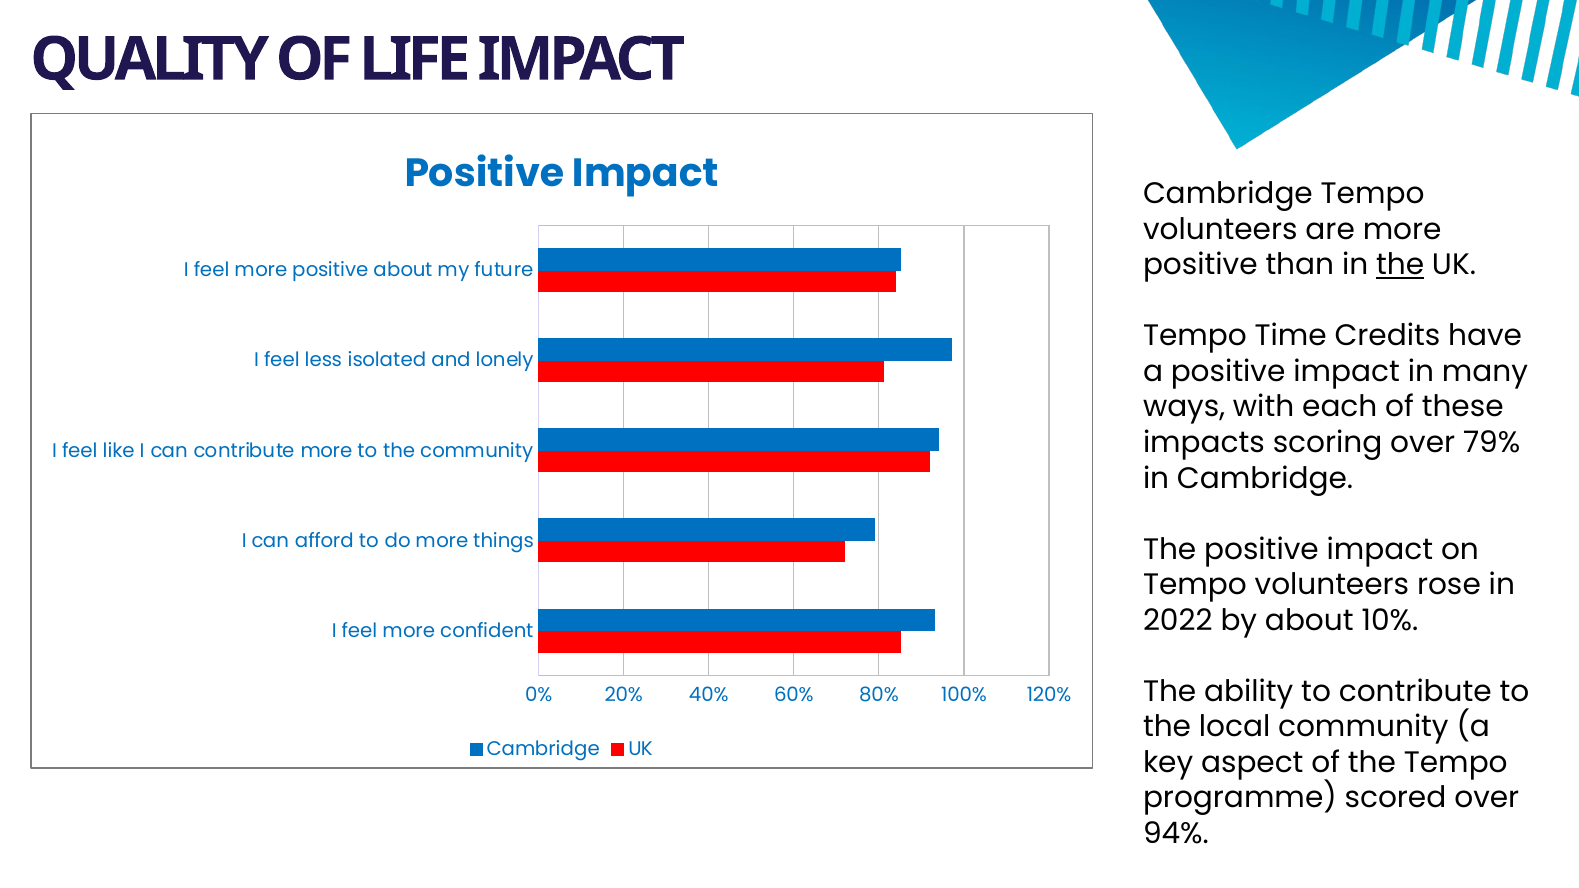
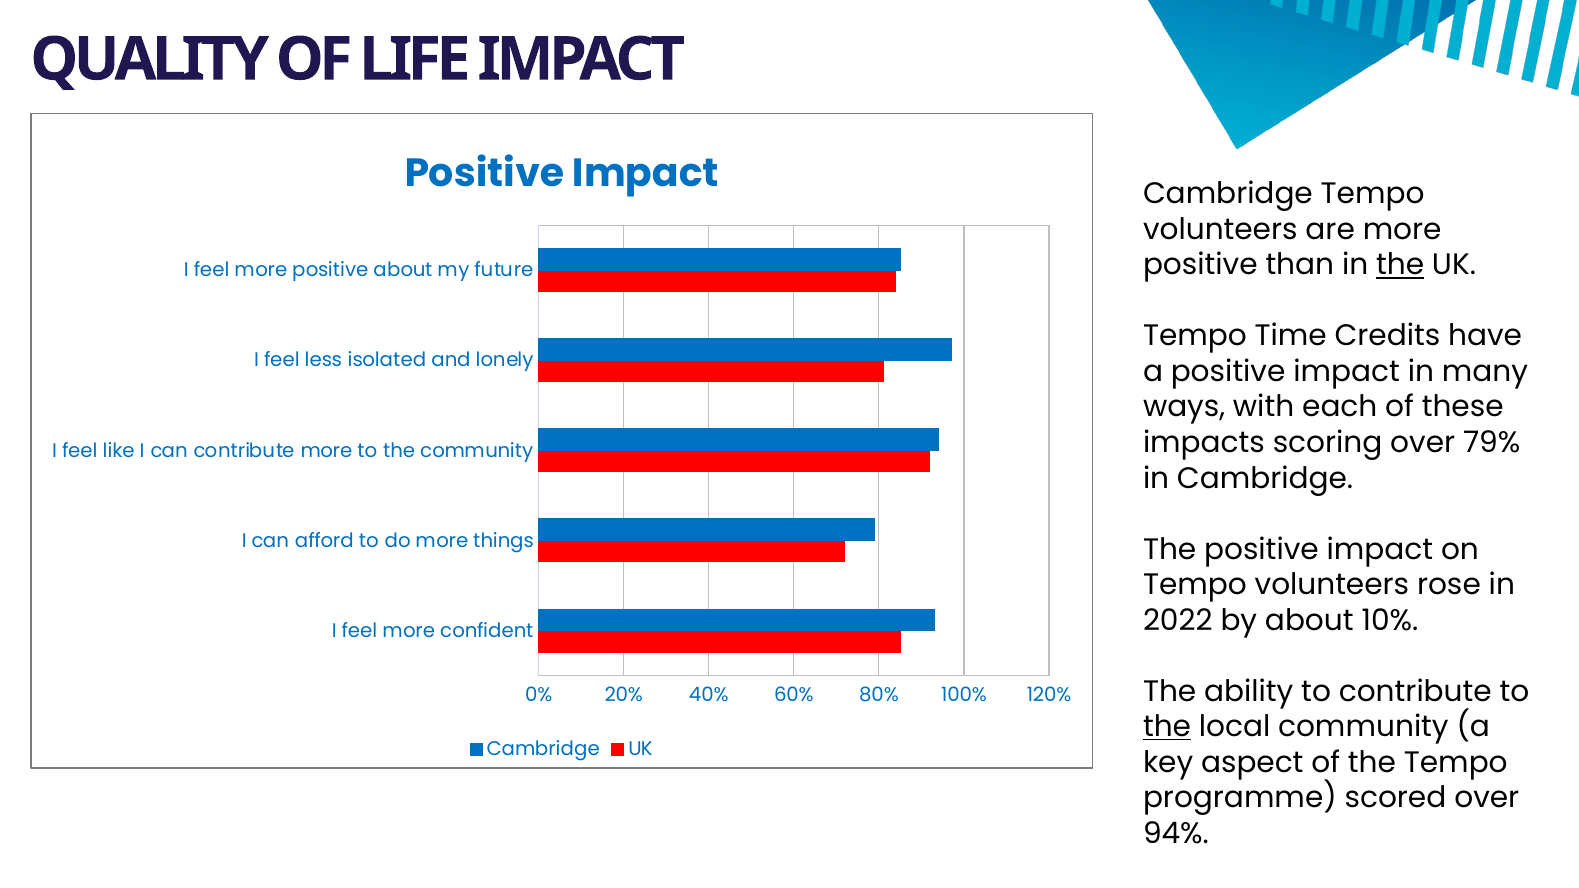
the at (1167, 727) underline: none -> present
